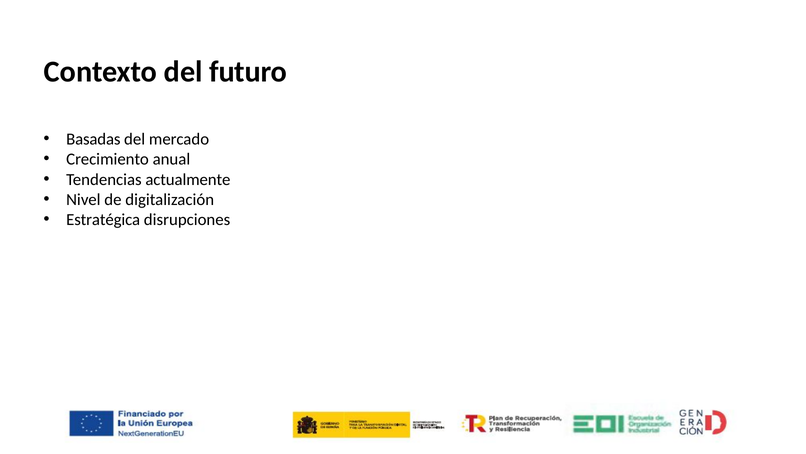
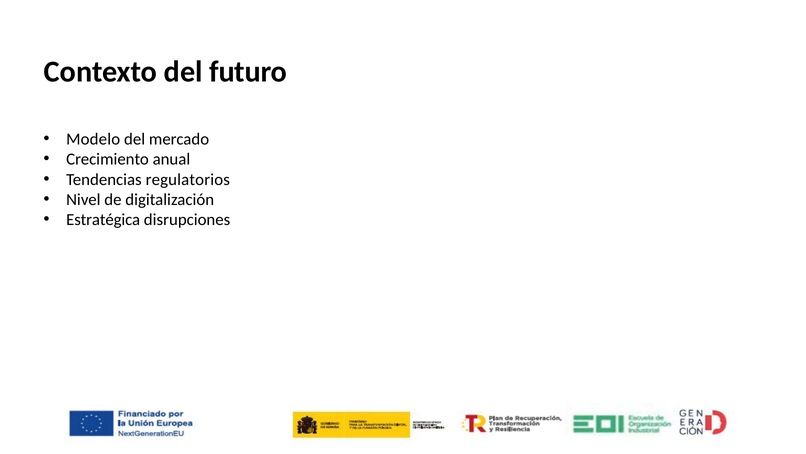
Basadas: Basadas -> Modelo
actualmente: actualmente -> regulatorios
